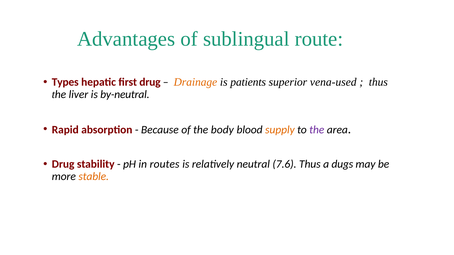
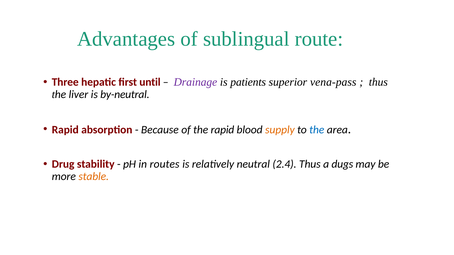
Types: Types -> Three
first drug: drug -> until
Drainage colour: orange -> purple
vena-used: vena-used -> vena-pass
the body: body -> rapid
the at (317, 130) colour: purple -> blue
7.6: 7.6 -> 2.4
